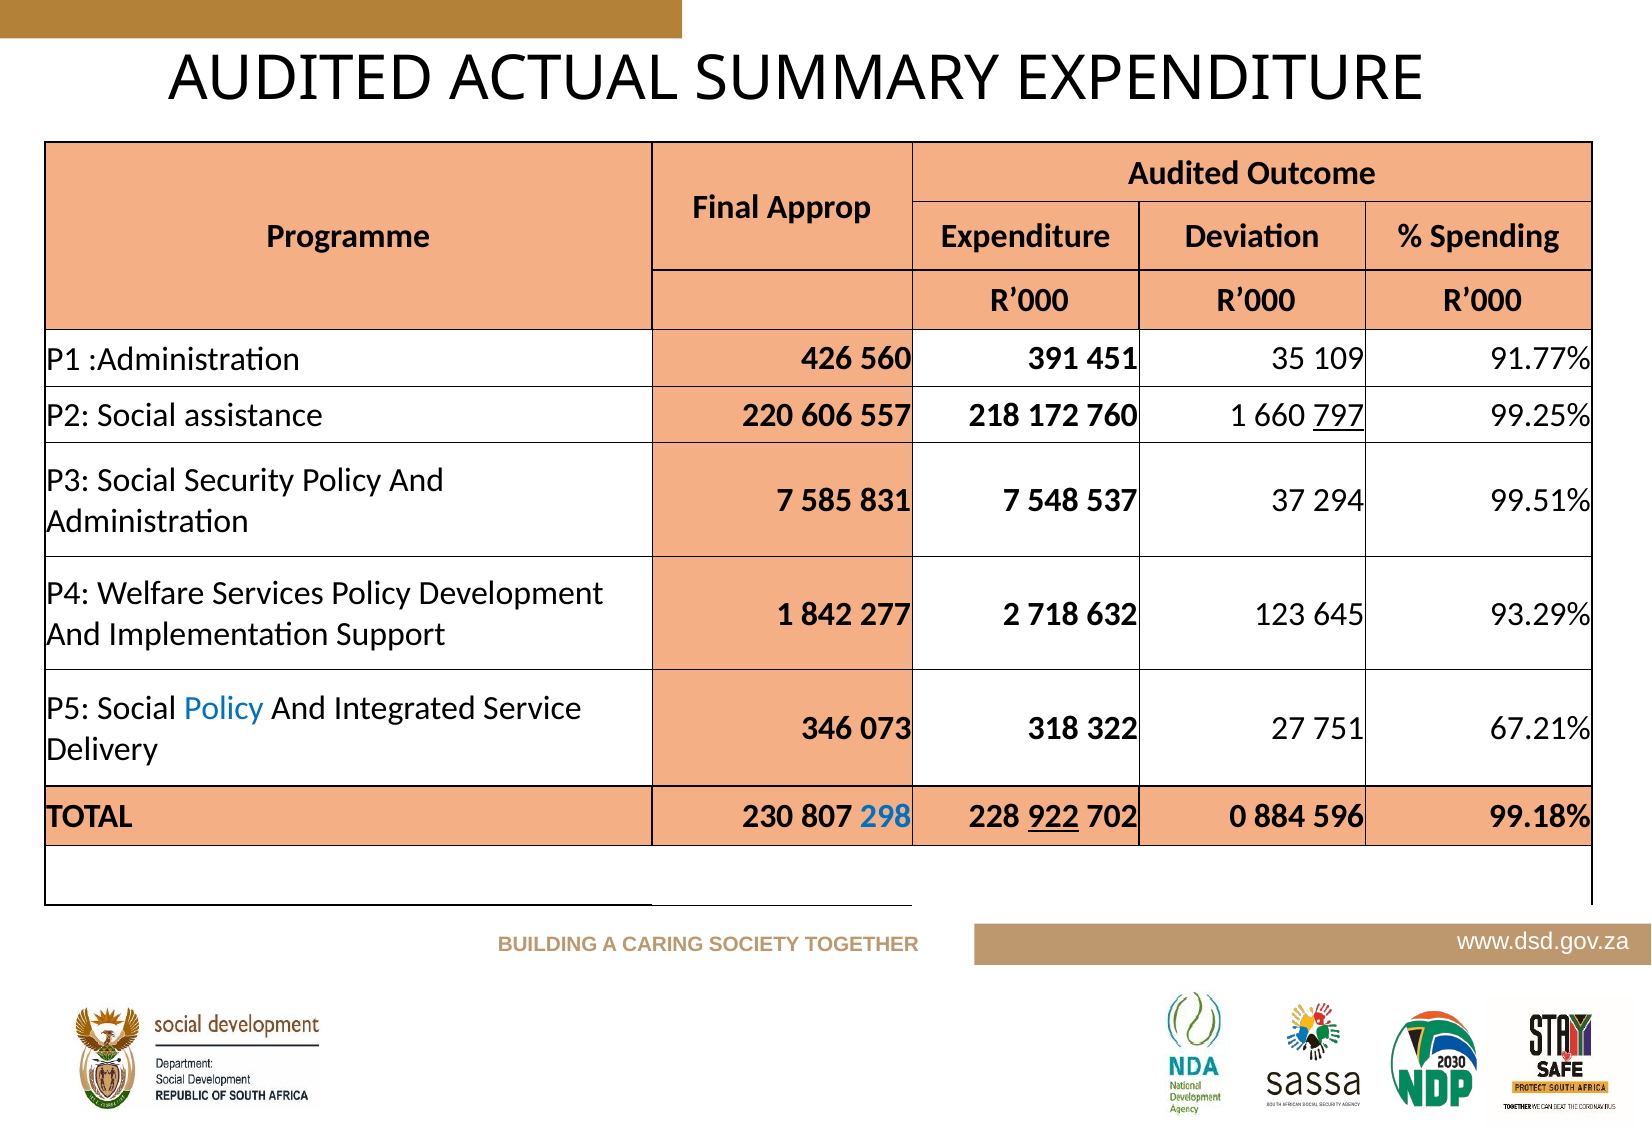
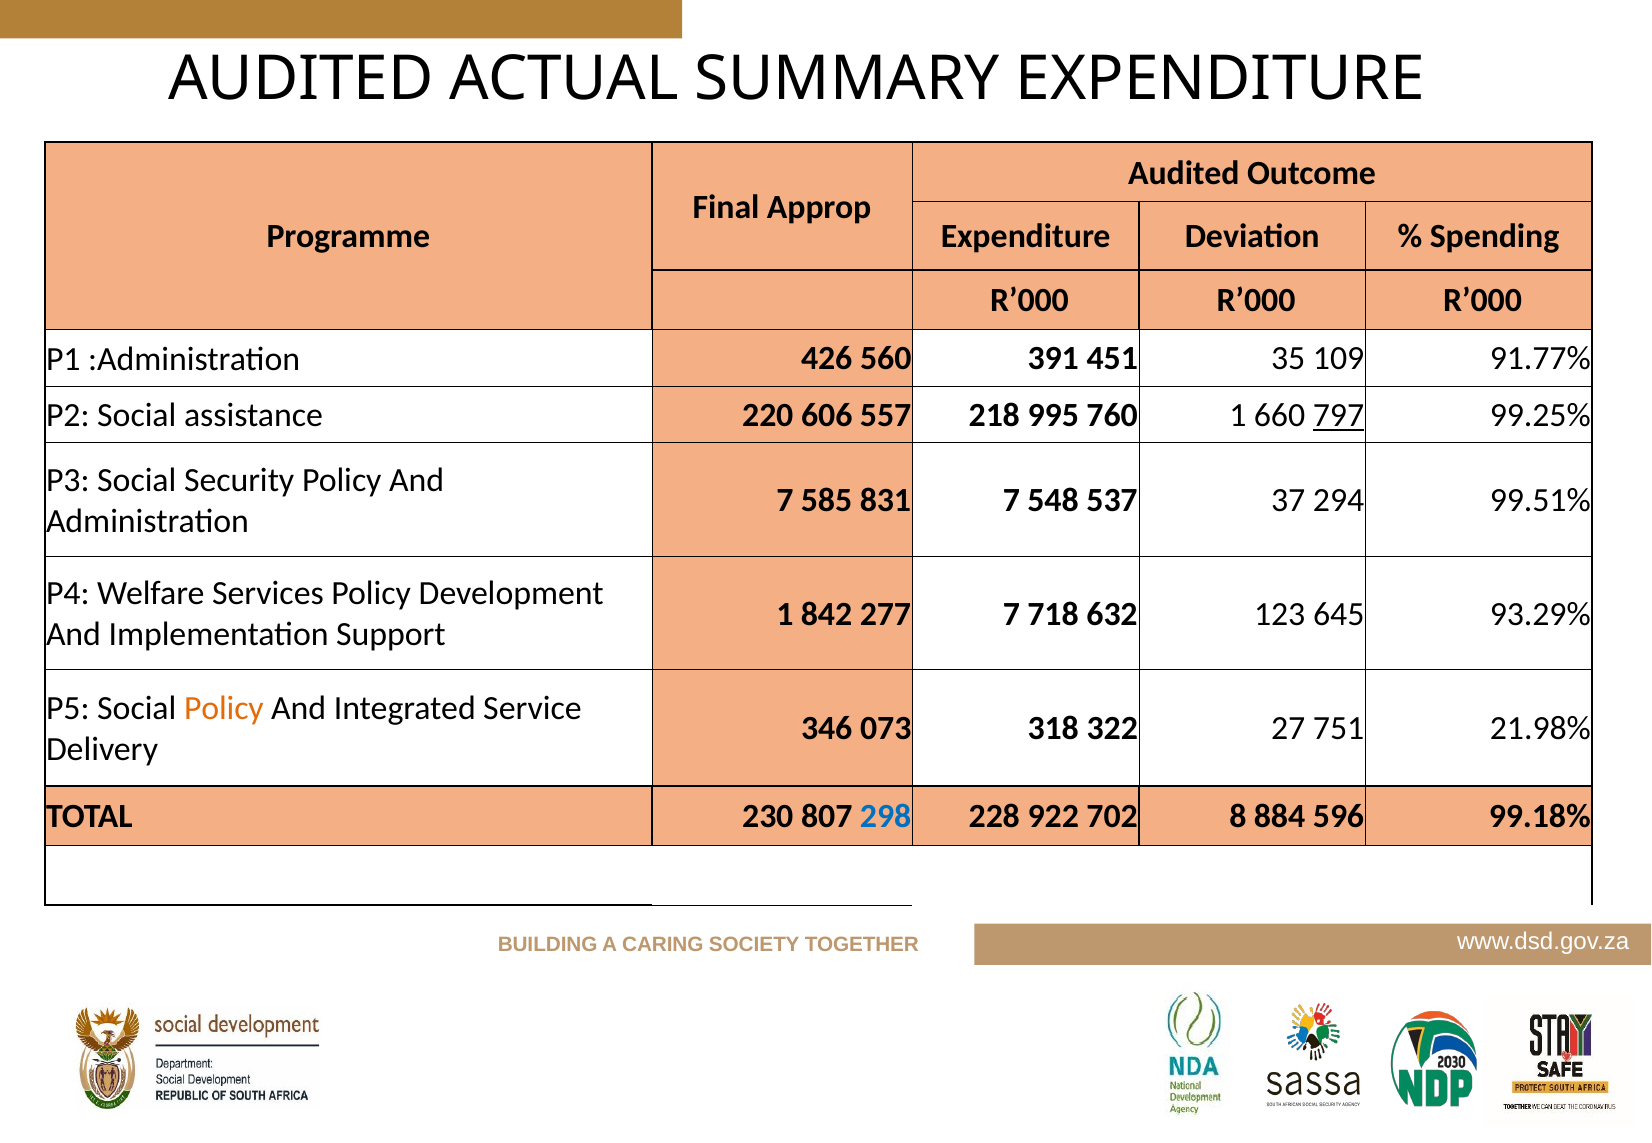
172: 172 -> 995
277 2: 2 -> 7
Policy at (224, 709) colour: blue -> orange
67.21%: 67.21% -> 21.98%
922 underline: present -> none
0: 0 -> 8
